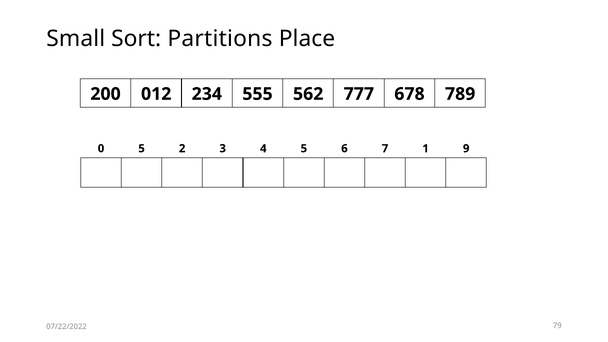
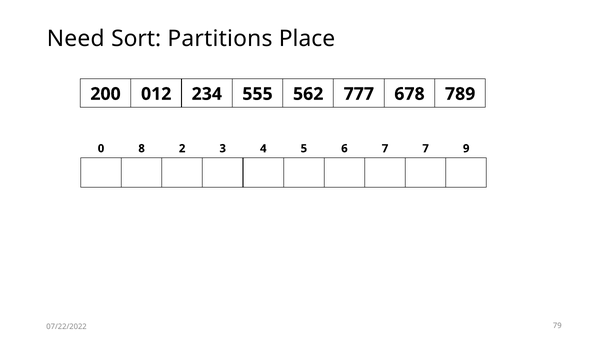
Small: Small -> Need
0 5: 5 -> 8
7 1: 1 -> 7
